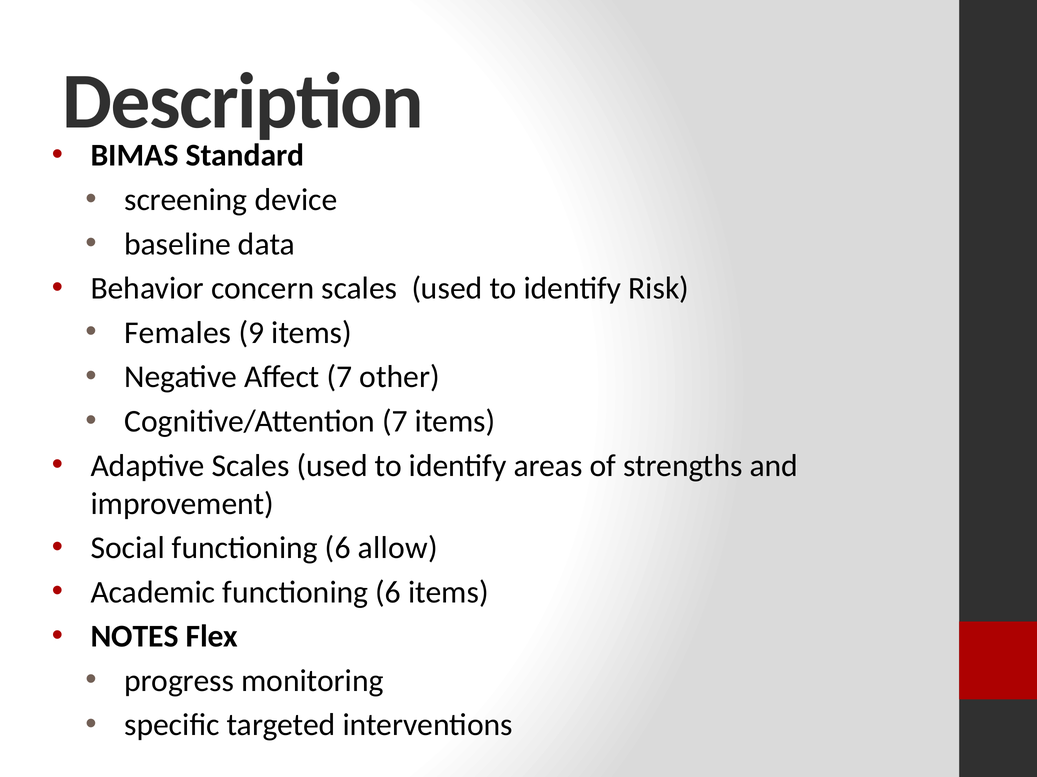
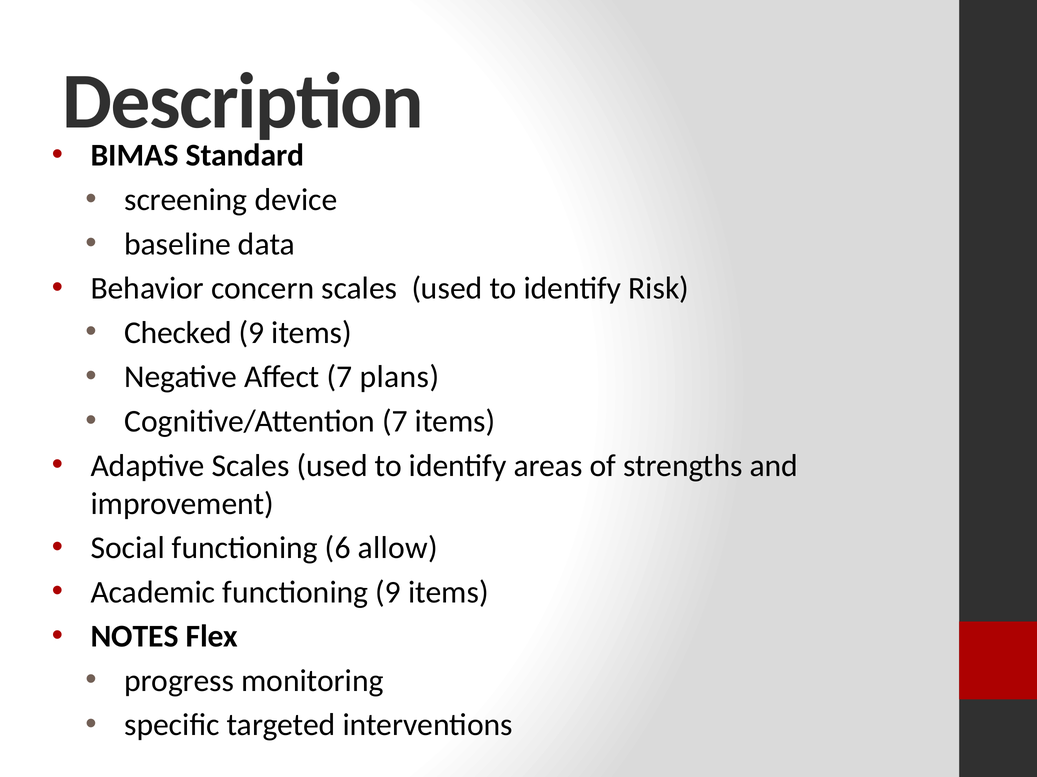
Females: Females -> Checked
other: other -> plans
Academic functioning 6: 6 -> 9
